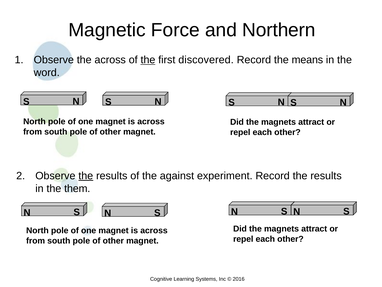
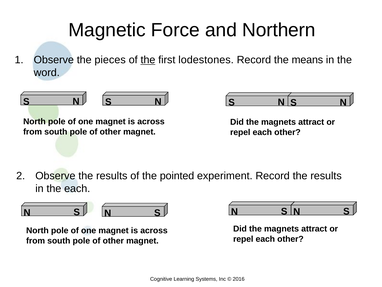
the across: across -> pieces
discovered: discovered -> lodestones
the at (86, 175) underline: present -> none
against: against -> pointed
the them: them -> each
